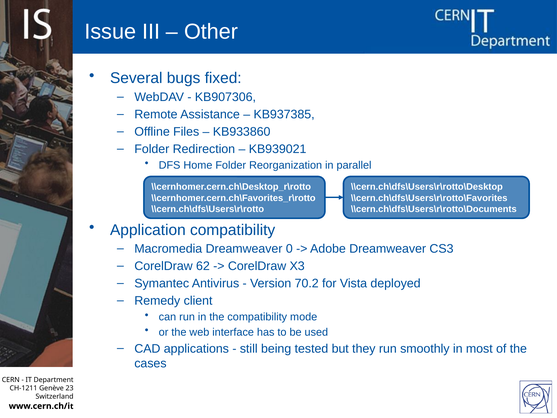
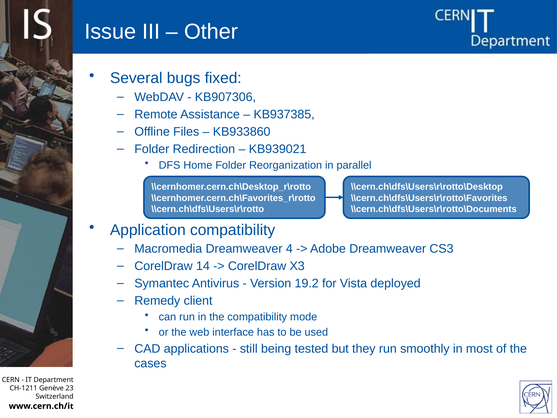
0: 0 -> 4
62: 62 -> 14
70.2: 70.2 -> 19.2
